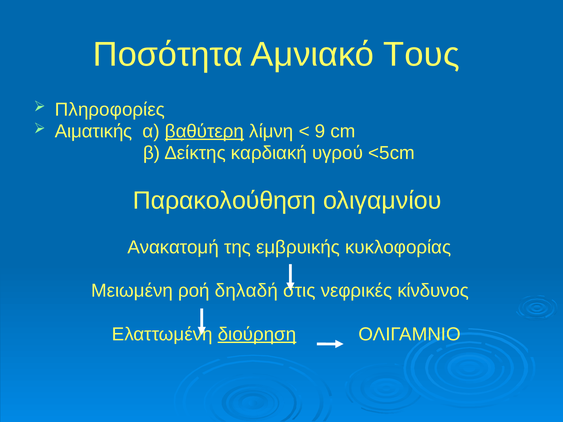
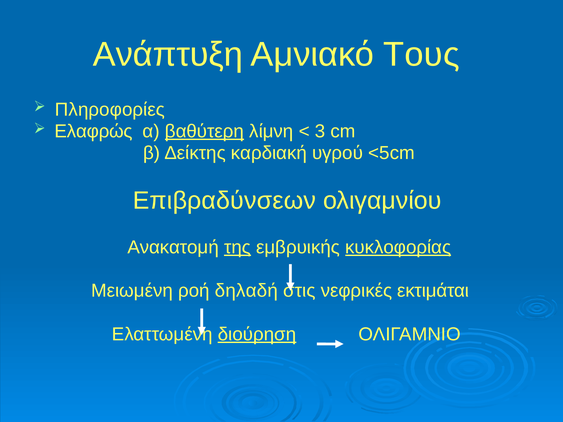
Ποσότητα: Ποσότητα -> Ανάπτυξη
Αιματικής: Αιματικής -> Ελαφρώς
9: 9 -> 3
Παρακολούθηση: Παρακολούθηση -> Επιβραδύνσεων
της underline: none -> present
κυκλοφορίας underline: none -> present
κίνδυνος: κίνδυνος -> εκτιμάται
